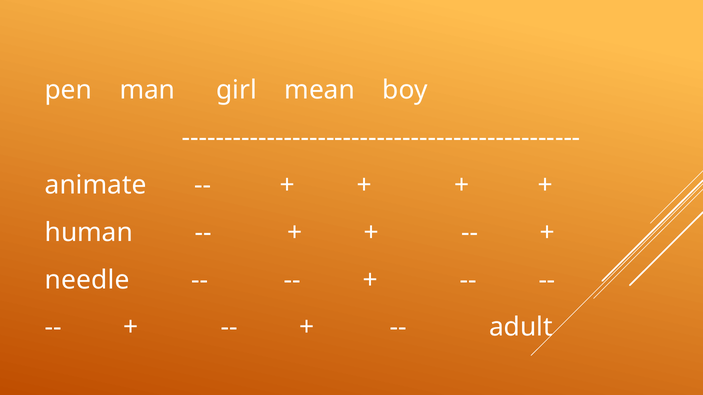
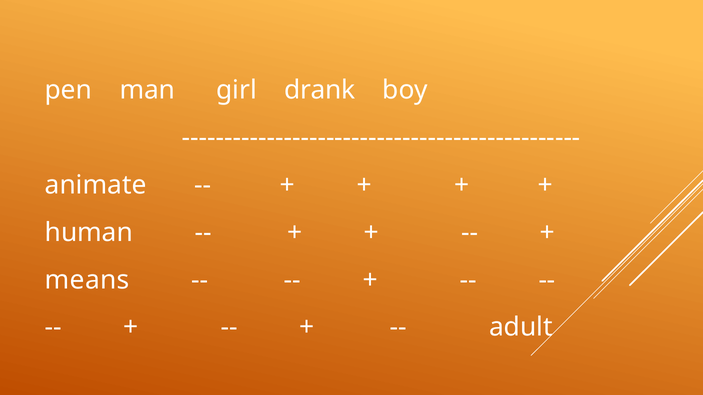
mean: mean -> drank
needle: needle -> means
